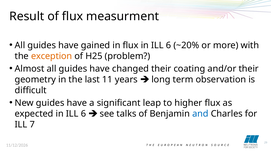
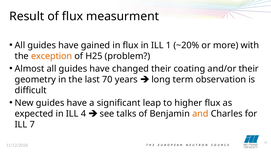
flux in ILL 6: 6 -> 1
11: 11 -> 70
expected in ILL 6: 6 -> 4
and colour: blue -> orange
